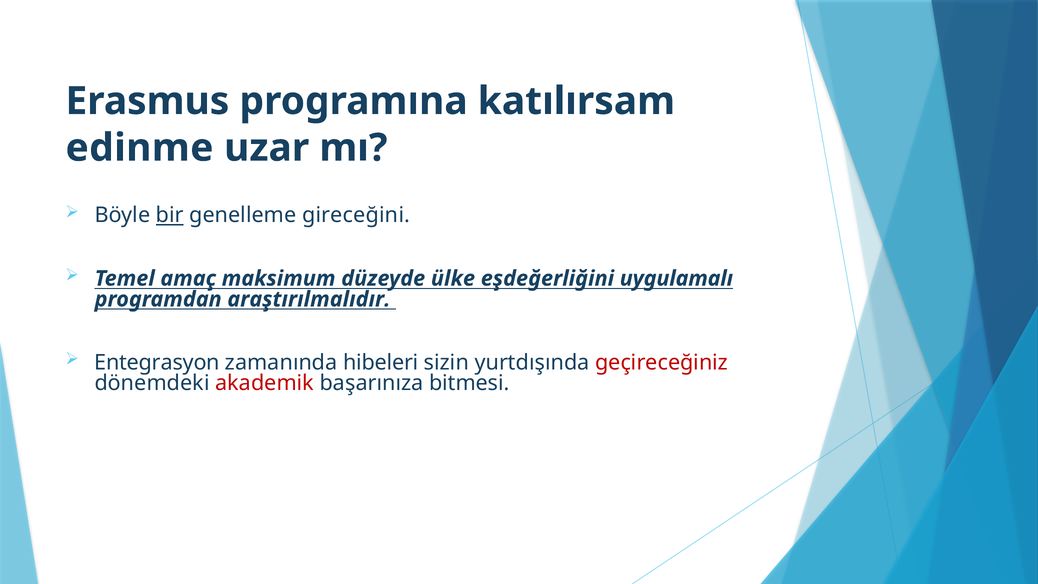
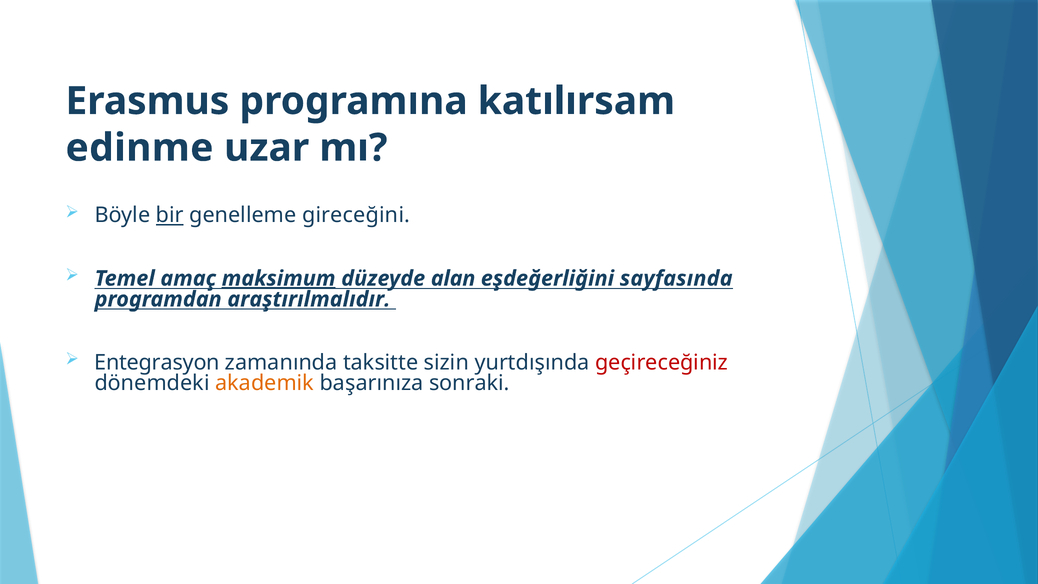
maksimum underline: none -> present
ülke: ülke -> alan
uygulamalı: uygulamalı -> sayfasında
hibeleri: hibeleri -> taksitte
akademik colour: red -> orange
bitmesi: bitmesi -> sonraki
